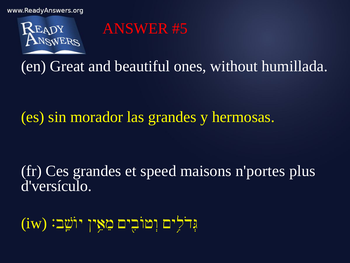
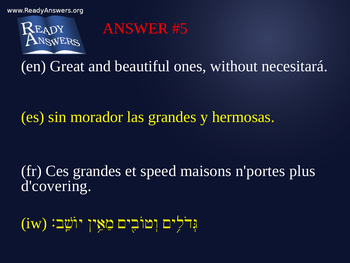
humillada: humillada -> necesitará
d'versículo: d'versículo -> d'covering
